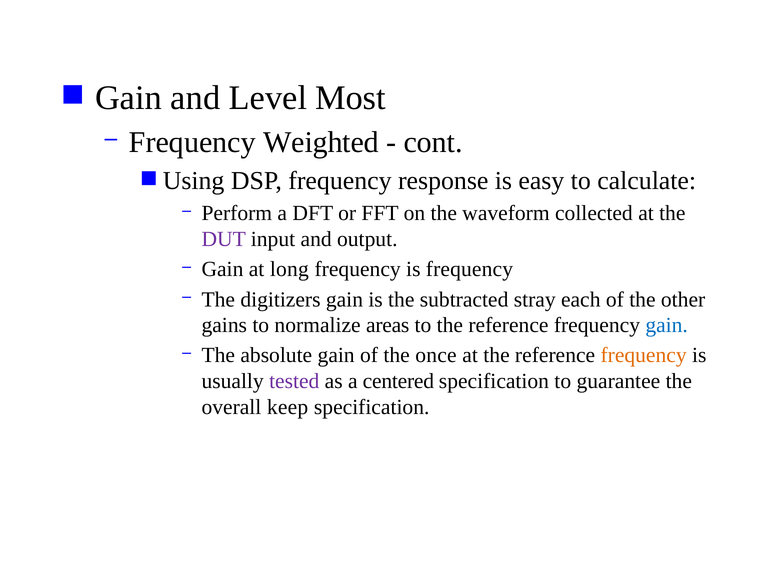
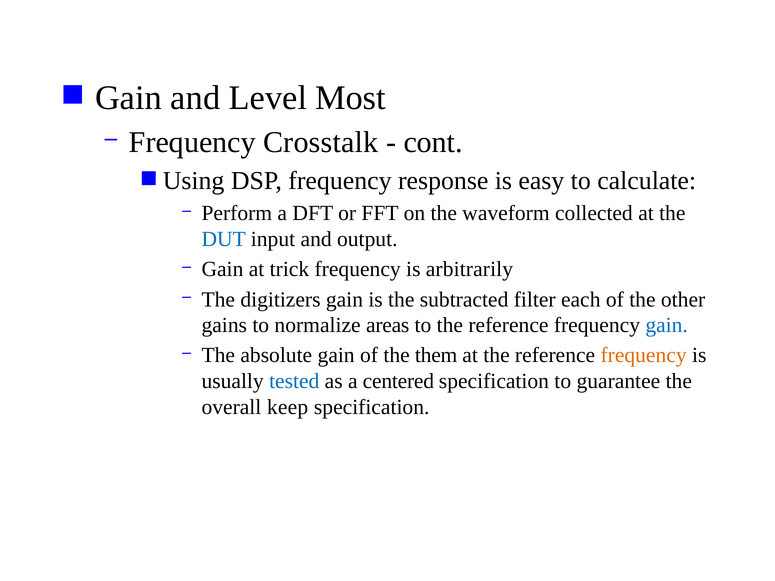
Weighted: Weighted -> Crosstalk
DUT colour: purple -> blue
long: long -> trick
is frequency: frequency -> arbitrarily
stray: stray -> filter
once: once -> them
tested colour: purple -> blue
